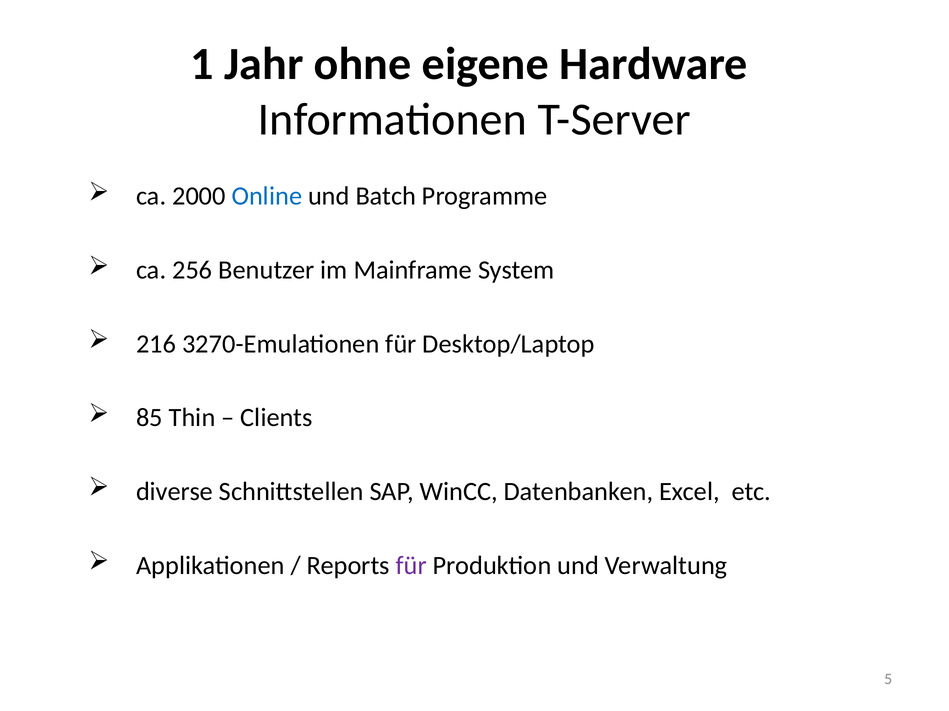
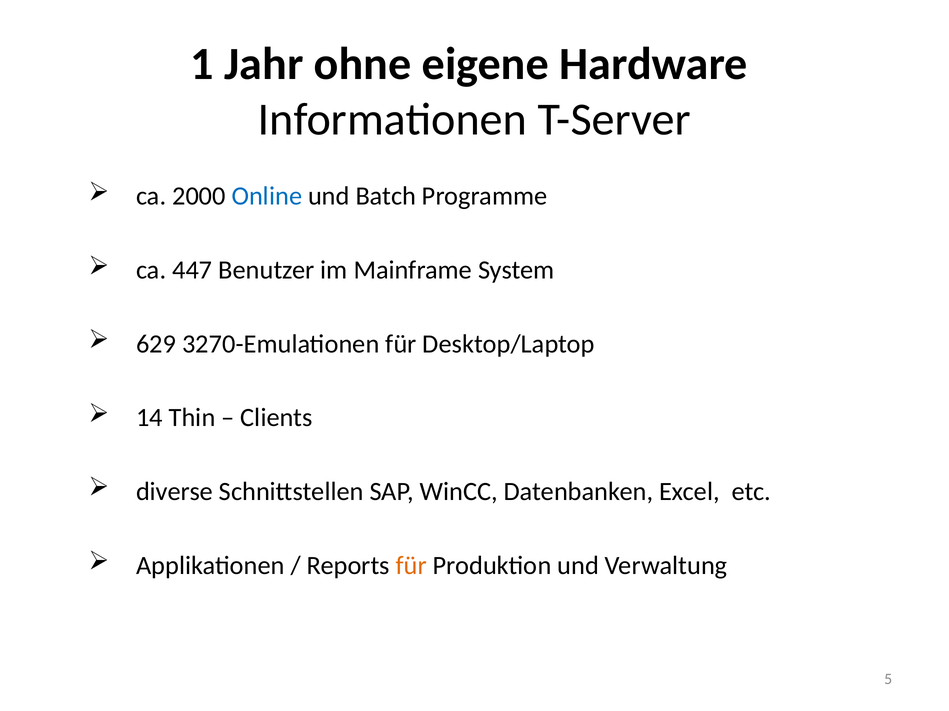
256: 256 -> 447
216: 216 -> 629
85: 85 -> 14
für at (411, 566) colour: purple -> orange
